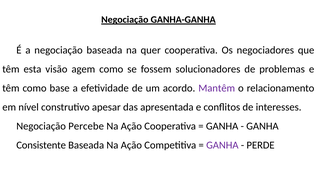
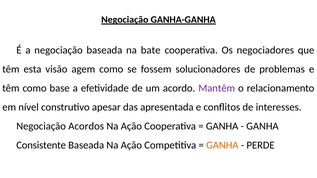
quer: quer -> bate
Percebe: Percebe -> Acordos
GANHA at (222, 145) colour: purple -> orange
